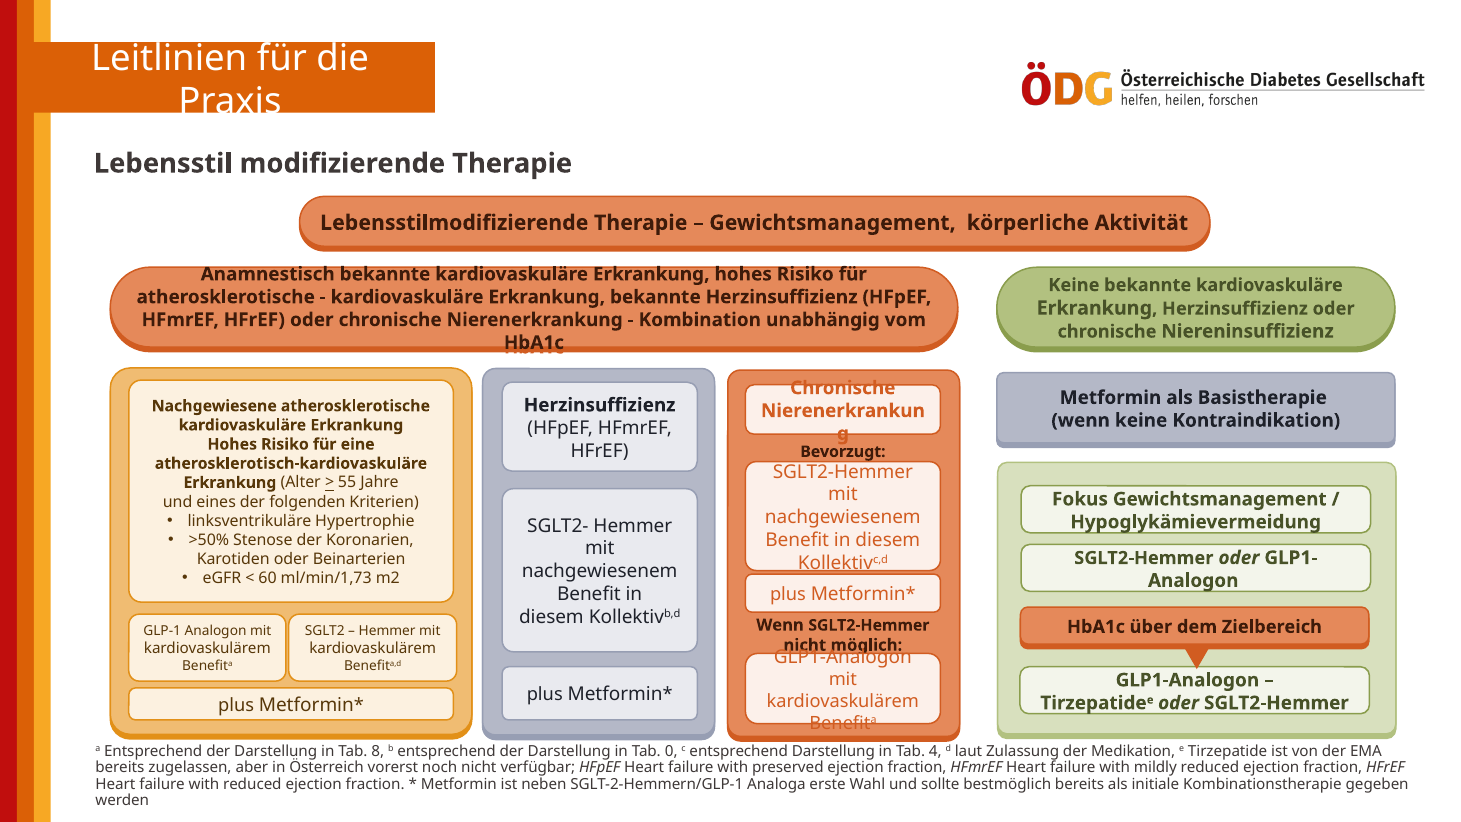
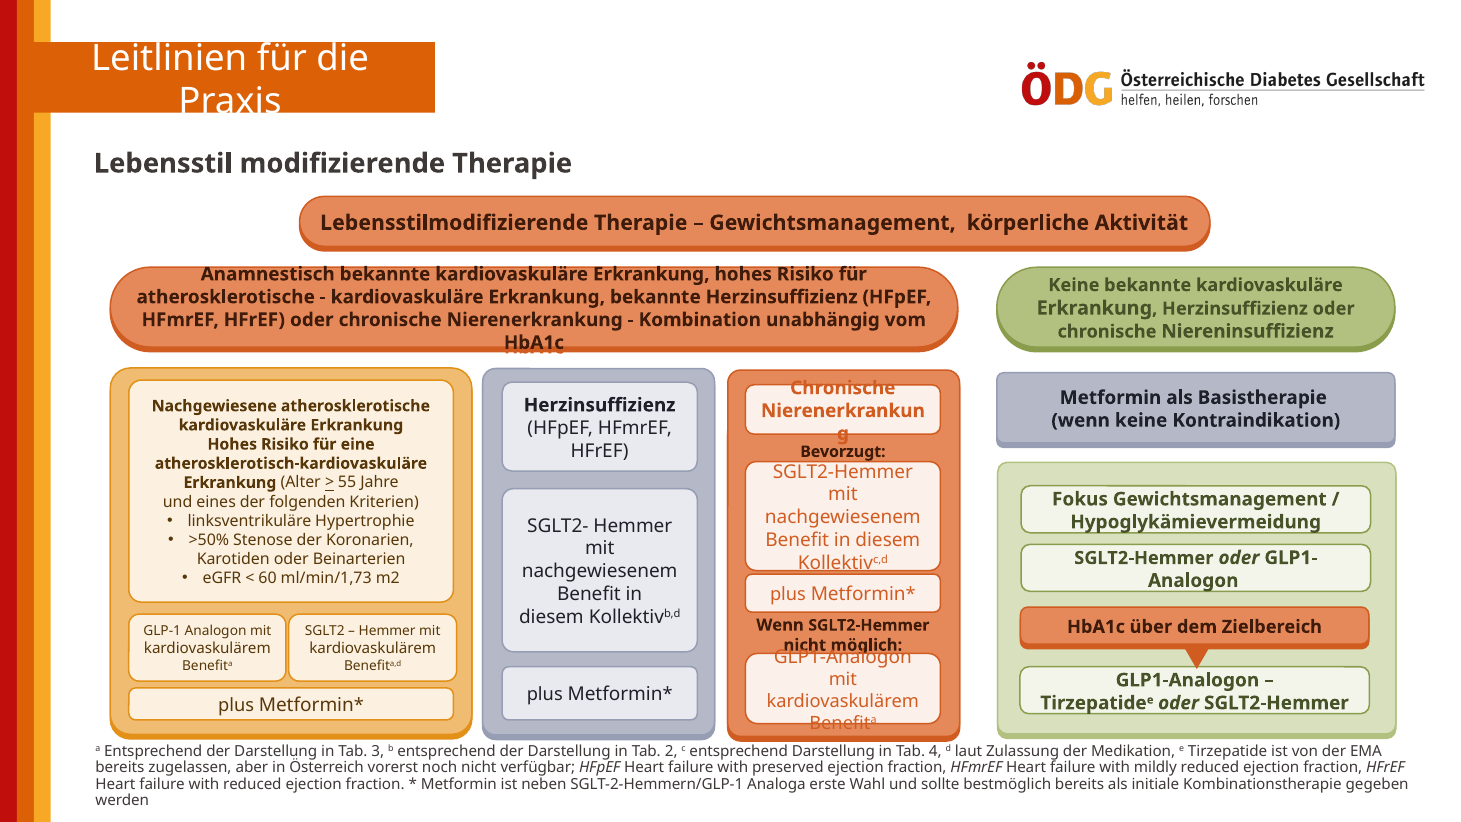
8: 8 -> 3
0: 0 -> 2
